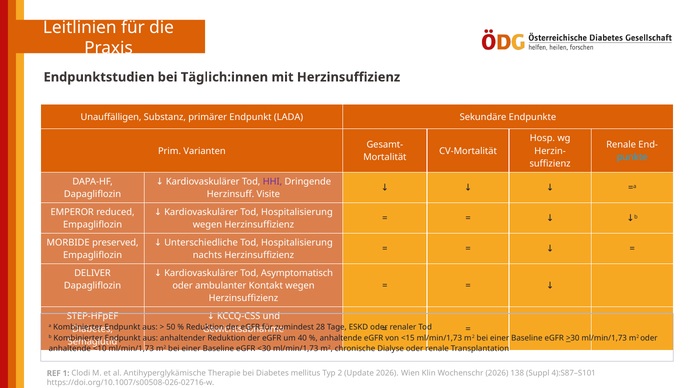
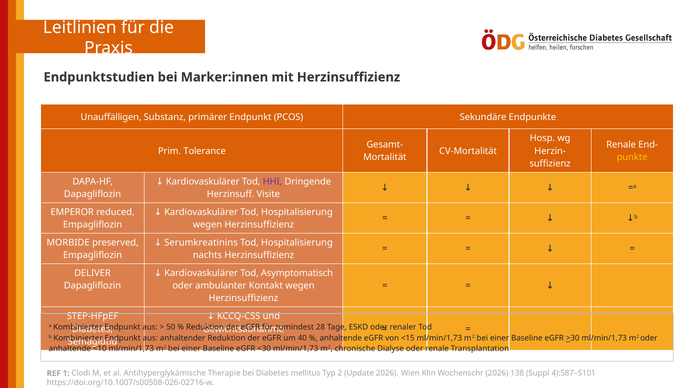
Täglich:innen: Täglich:innen -> Marker:innen
LADA: LADA -> PCOS
Varianten: Varianten -> Tolerance
punkte colour: light blue -> yellow
Unterschiedliche: Unterschiedliche -> Serumkreatinins
